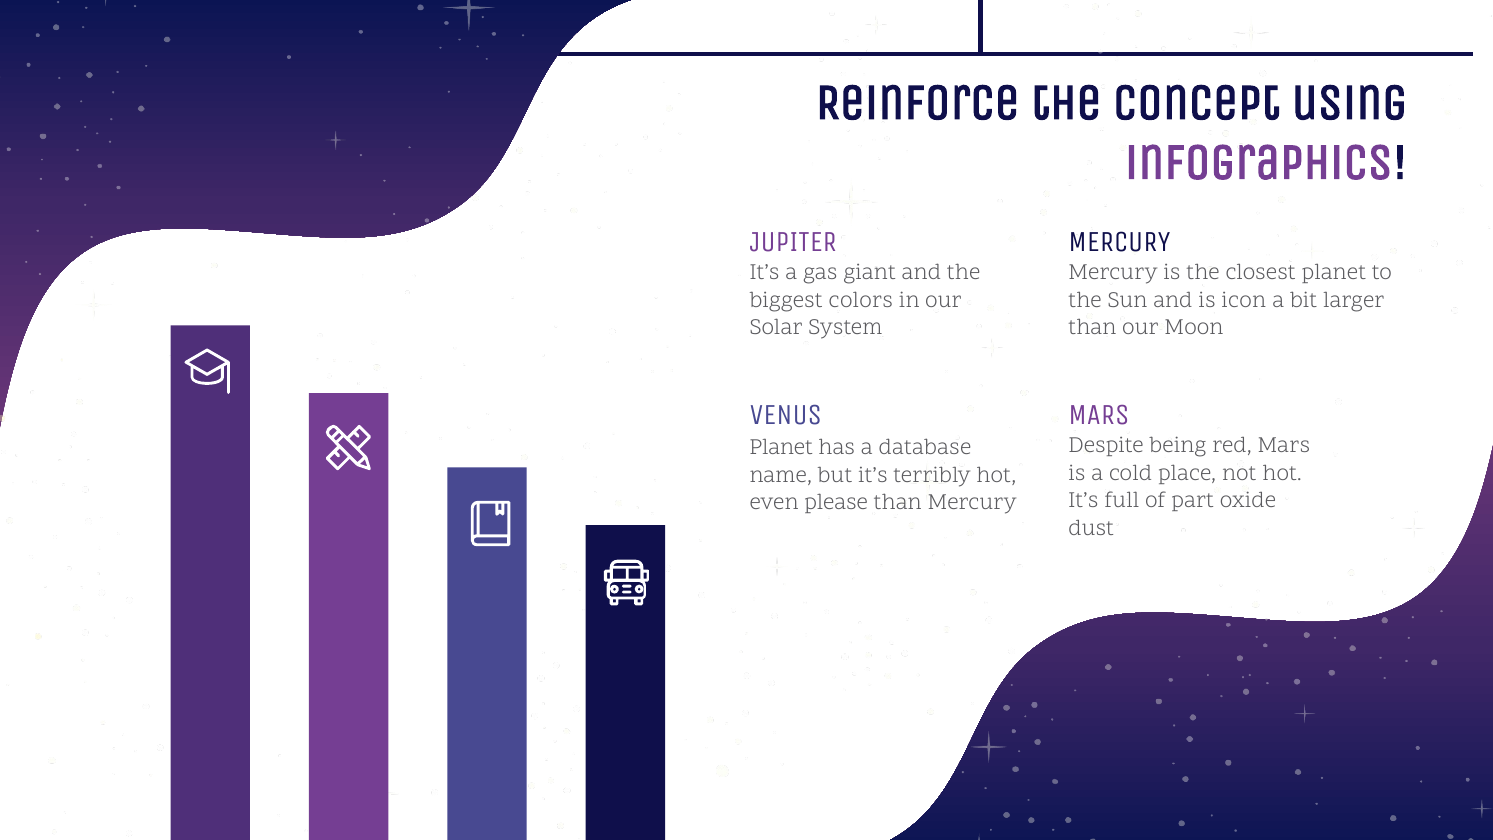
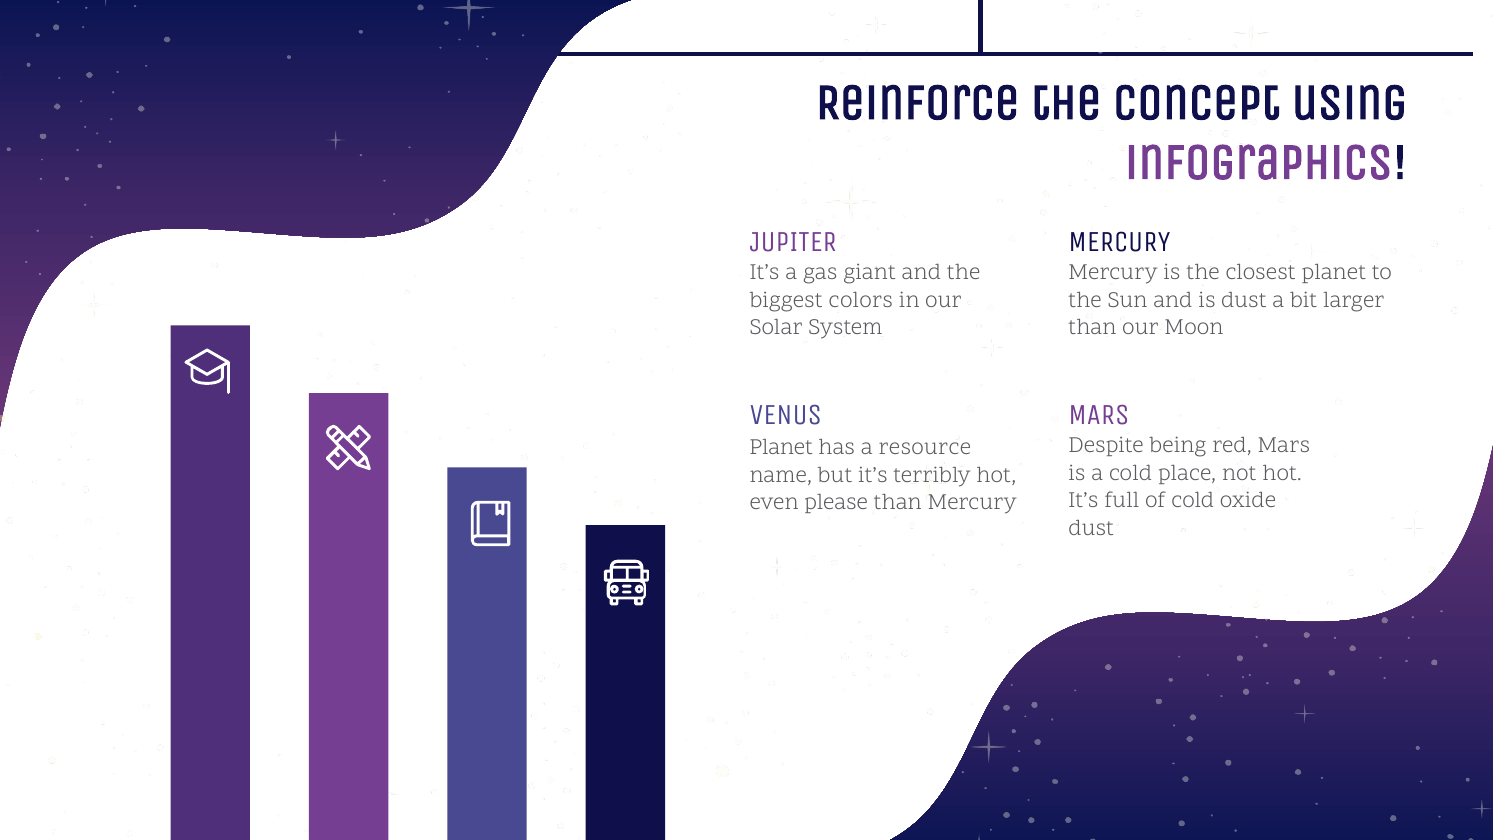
is icon: icon -> dust
database: database -> resource
of part: part -> cold
